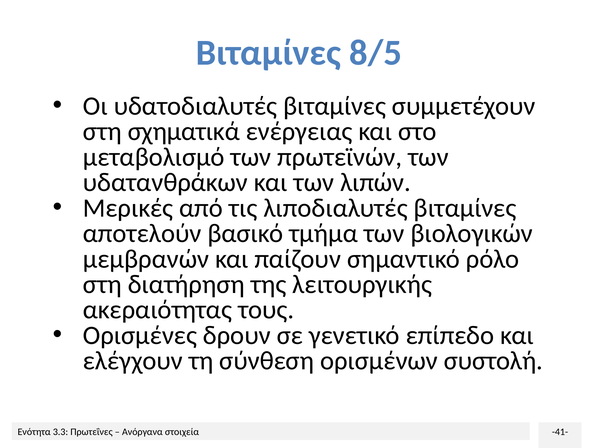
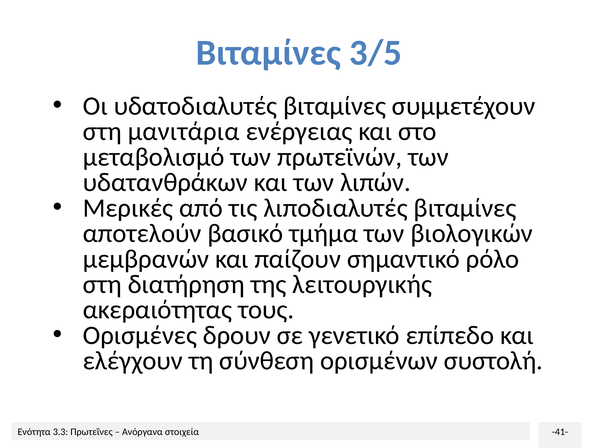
8/5: 8/5 -> 3/5
σχηματικά: σχηματικά -> μανιτάρια
